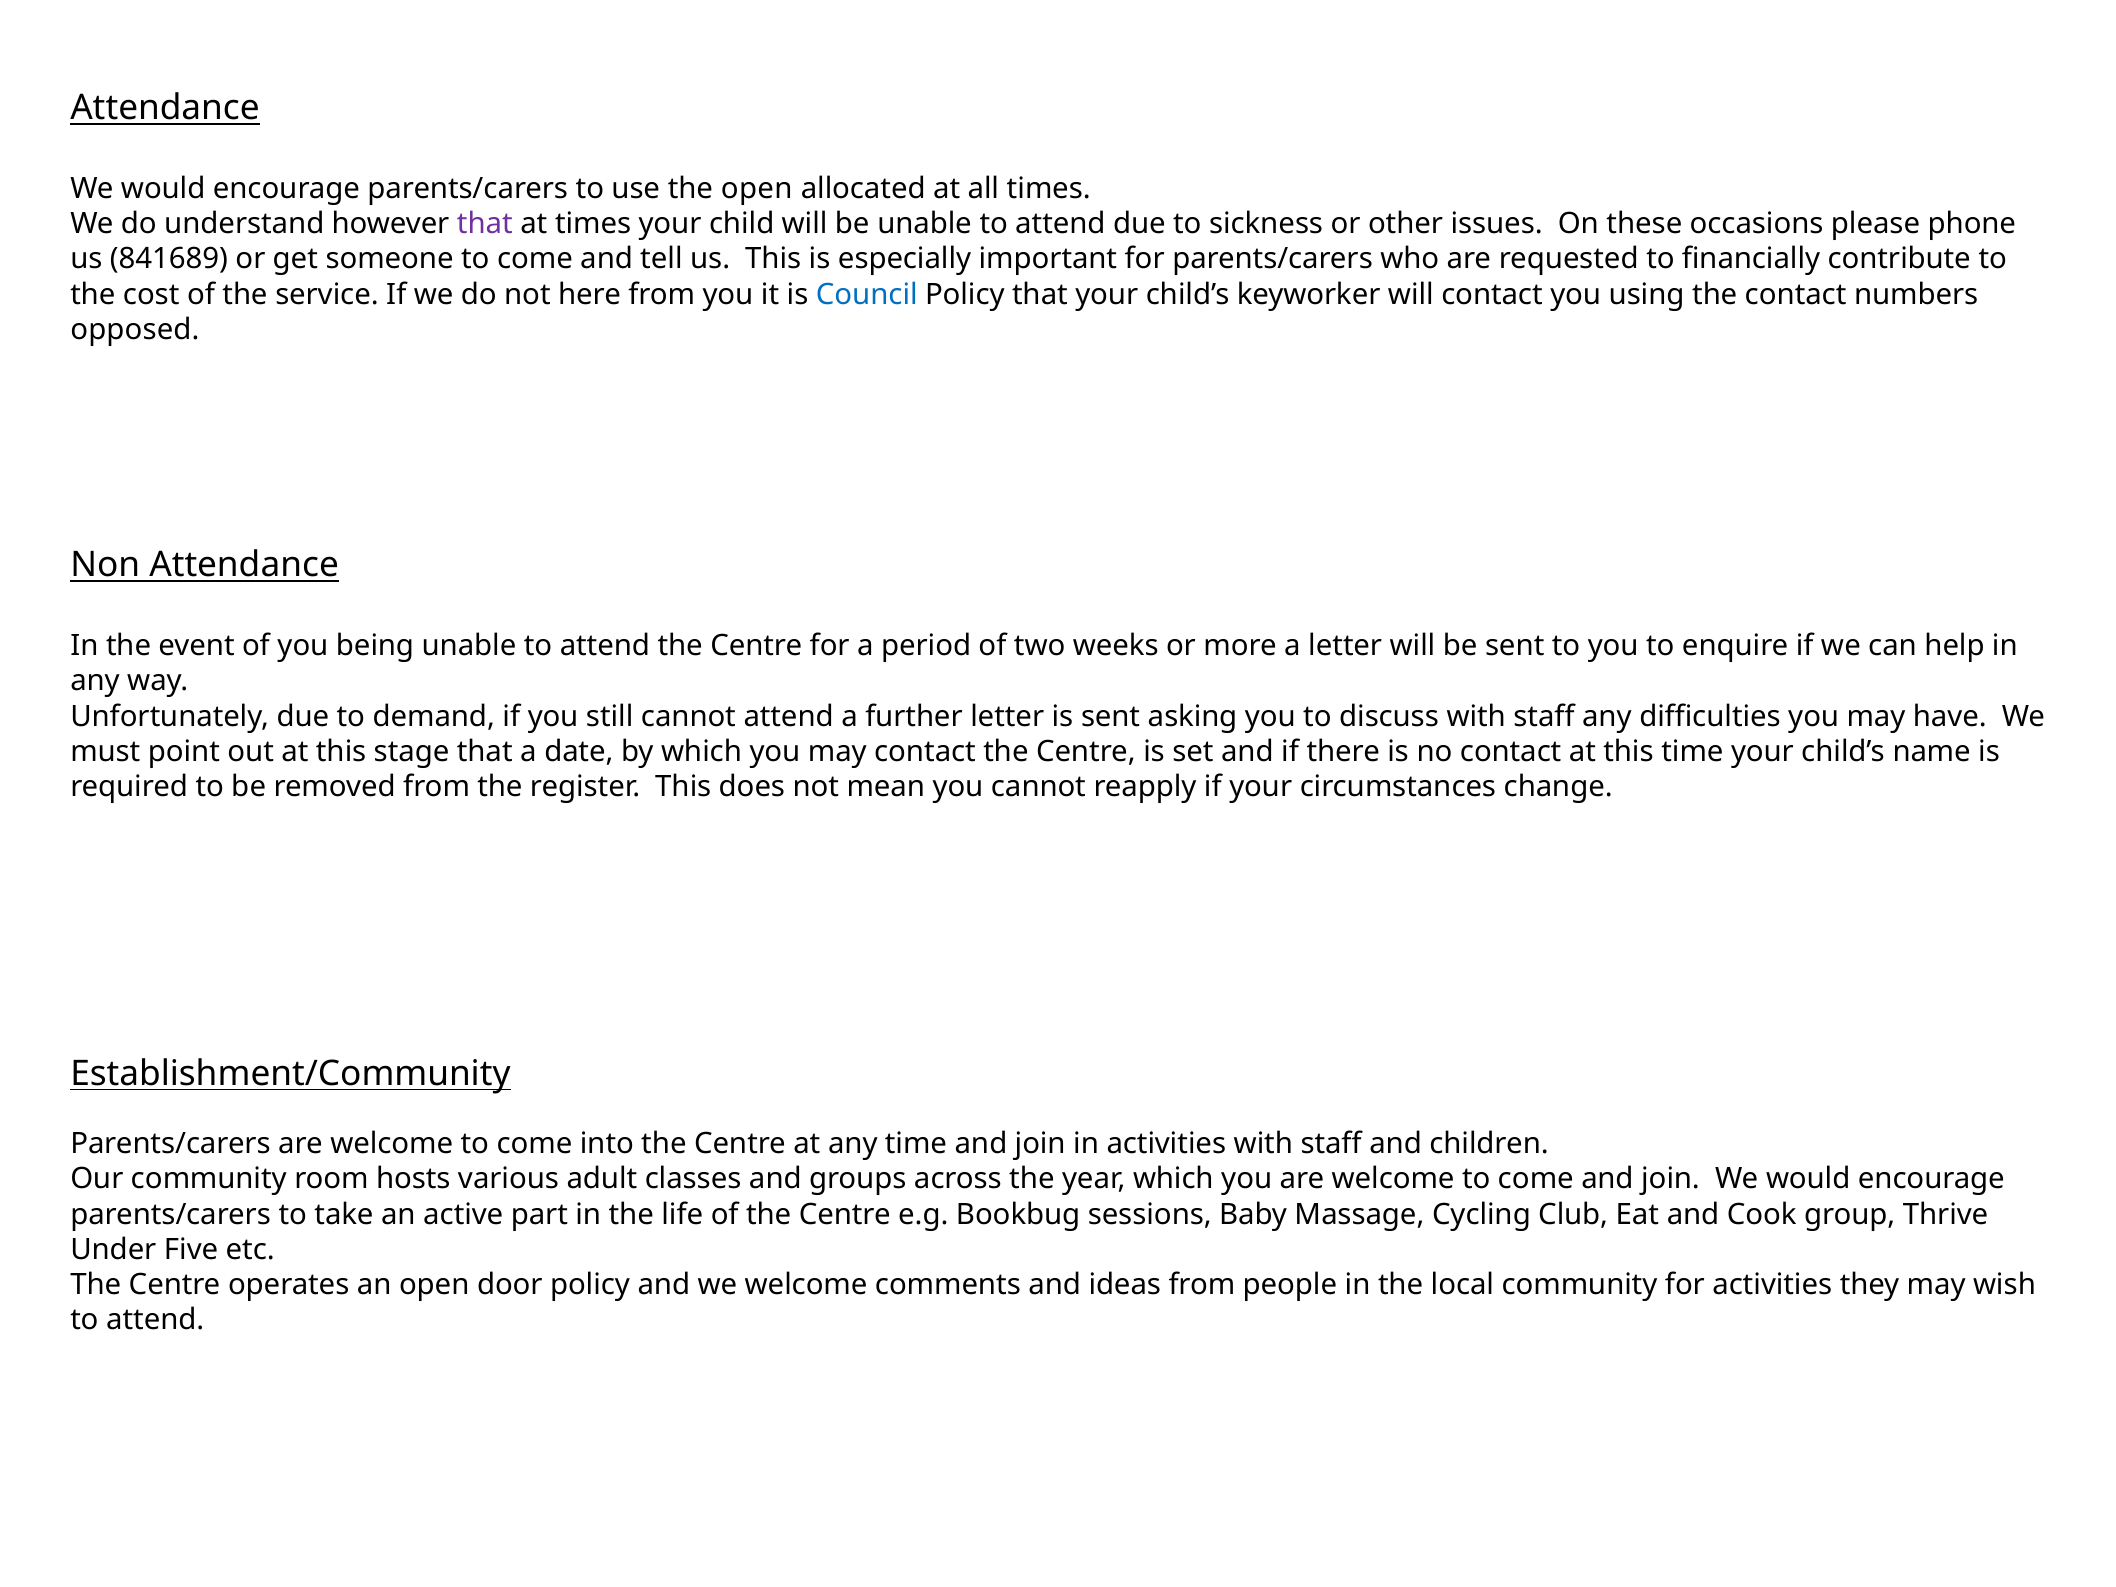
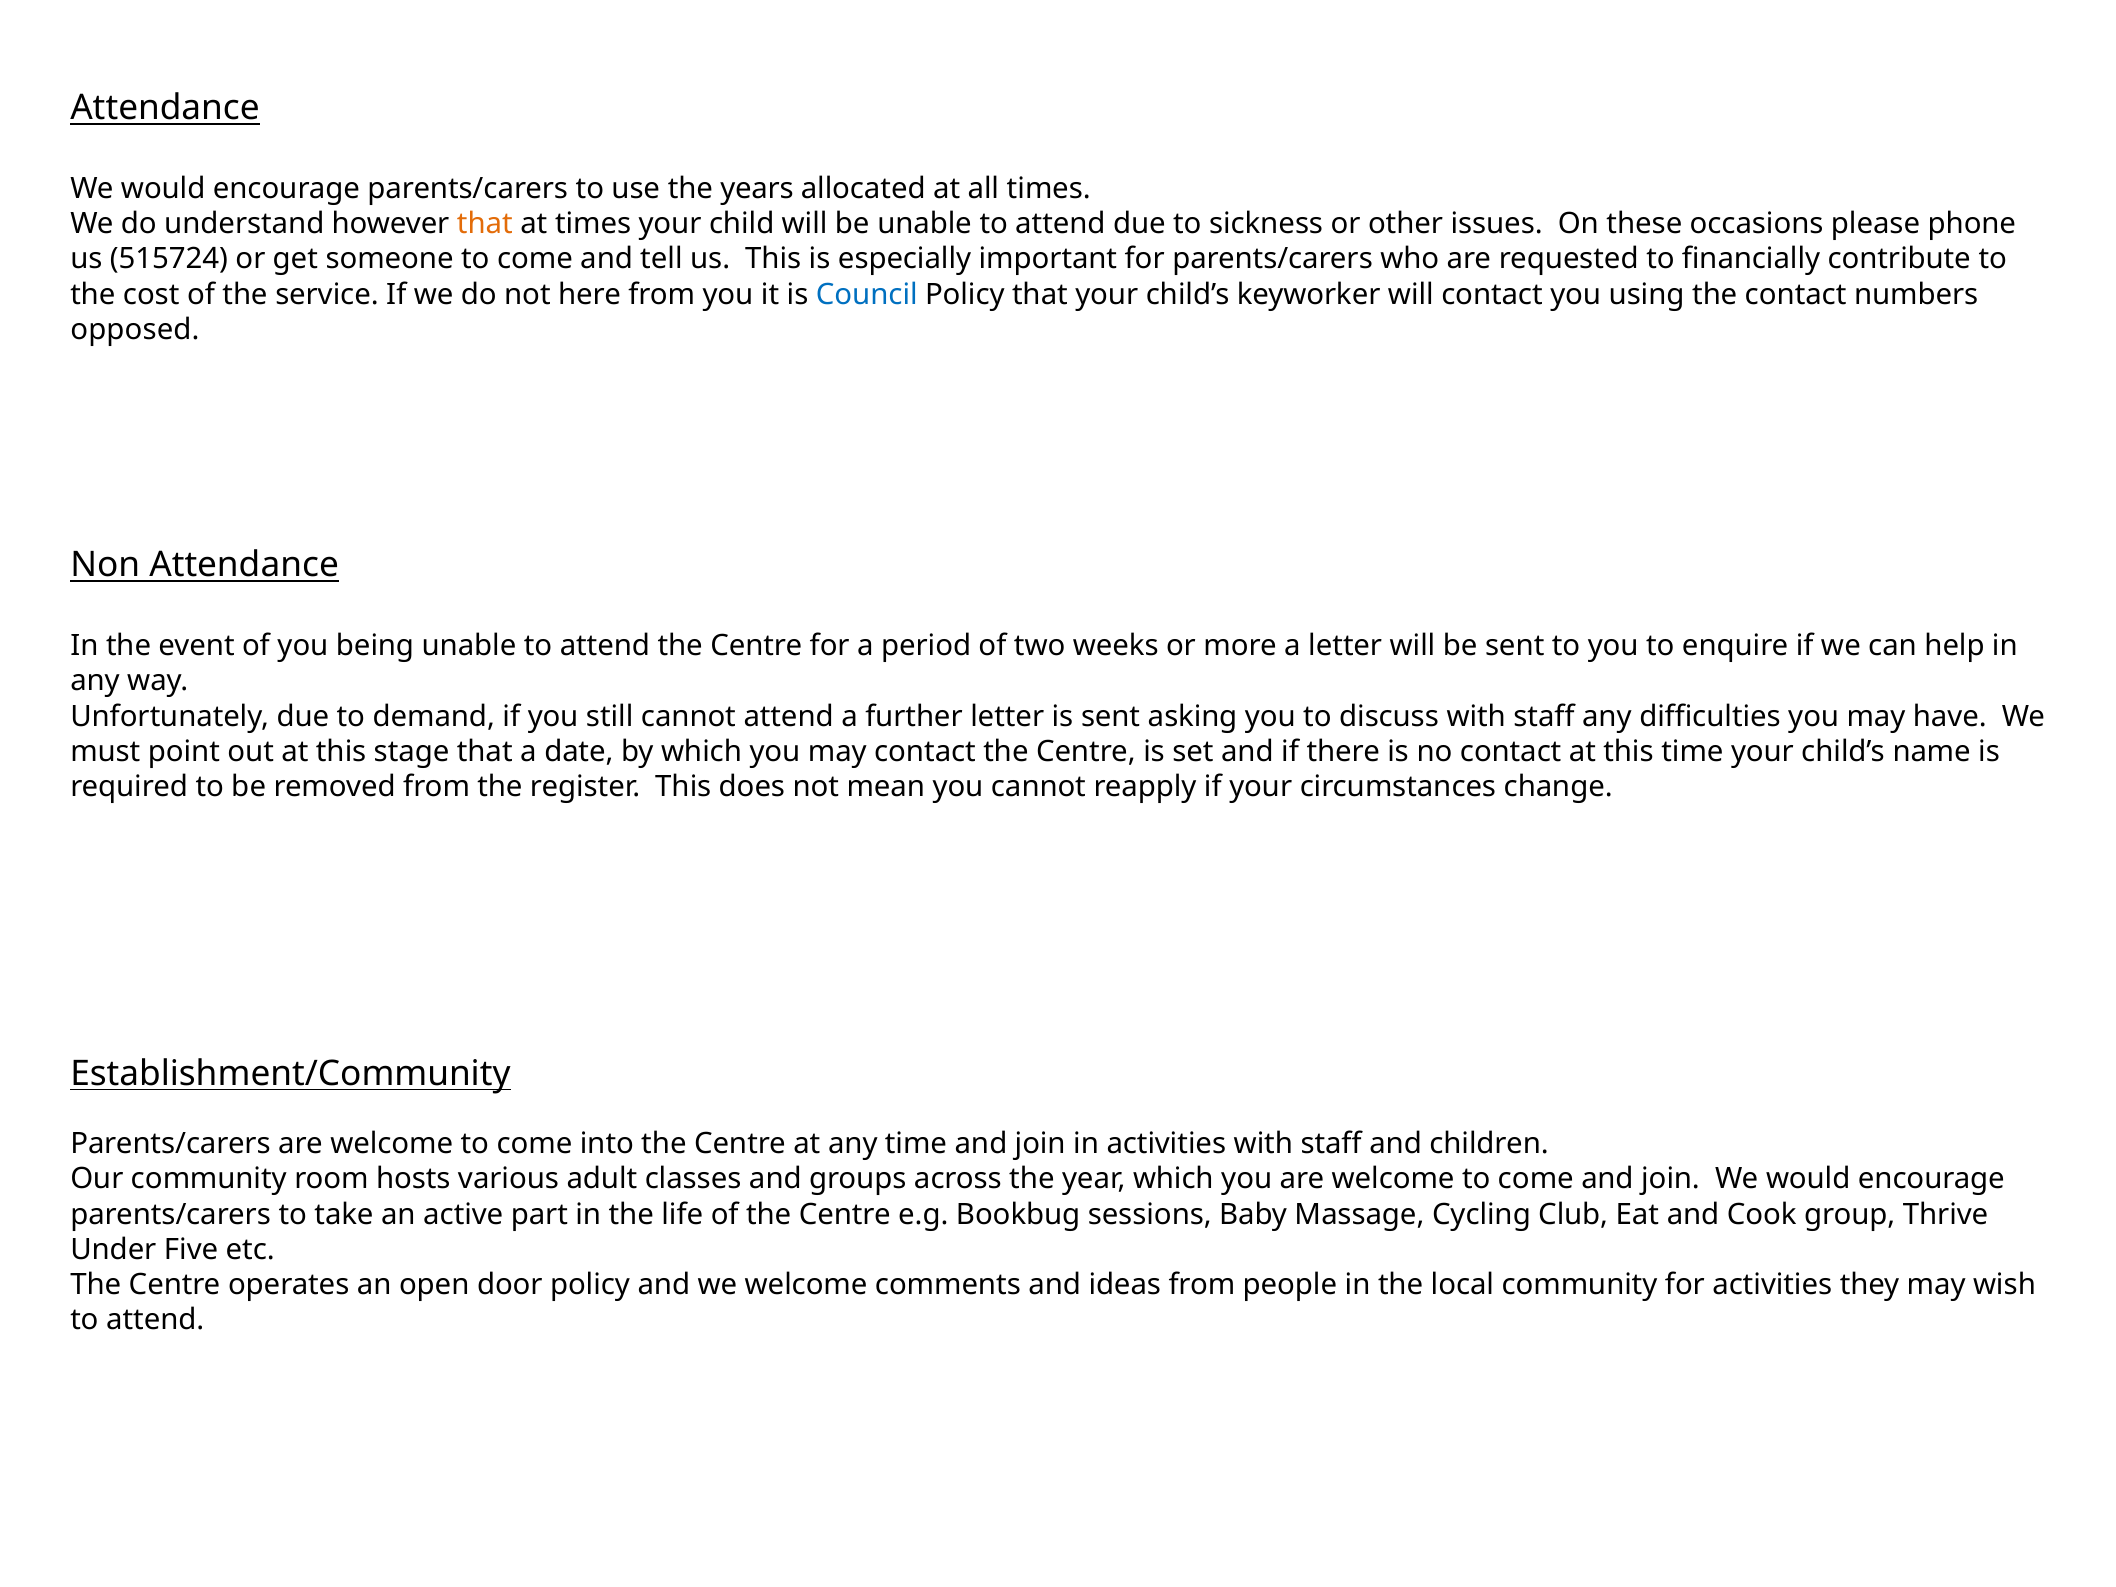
the open: open -> years
that at (485, 224) colour: purple -> orange
841689: 841689 -> 515724
